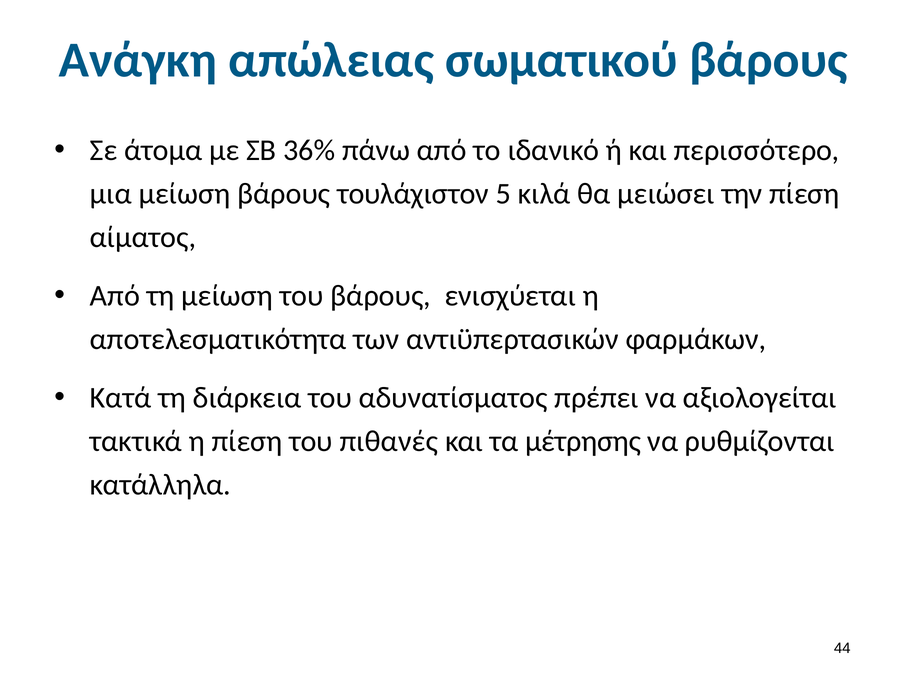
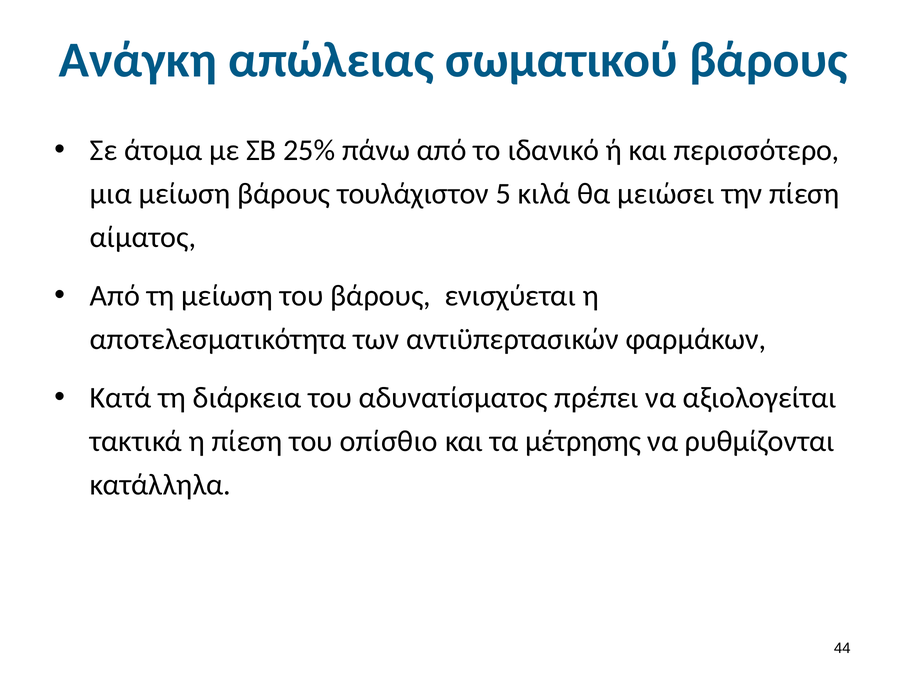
36%: 36% -> 25%
πιθανές: πιθανές -> οπίσθιο
